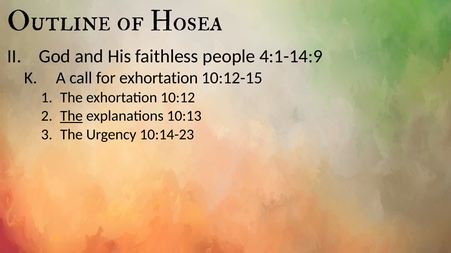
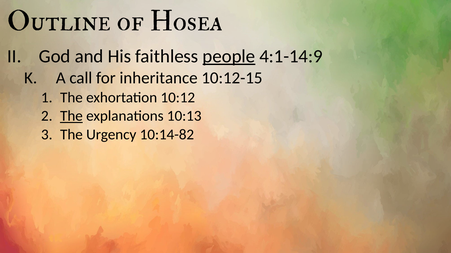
people underline: none -> present
for exhortation: exhortation -> inheritance
10:14-23: 10:14-23 -> 10:14-82
